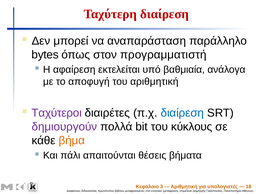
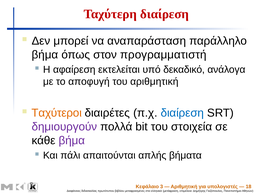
bytes at (45, 55): bytes -> βήμα
βαθμιαία: βαθμιαία -> δεκαδικό
Ταχύτεροι colour: purple -> orange
κύκλους: κύκλους -> στοιχεία
βήμα at (72, 141) colour: orange -> purple
θέσεις: θέσεις -> απλής
